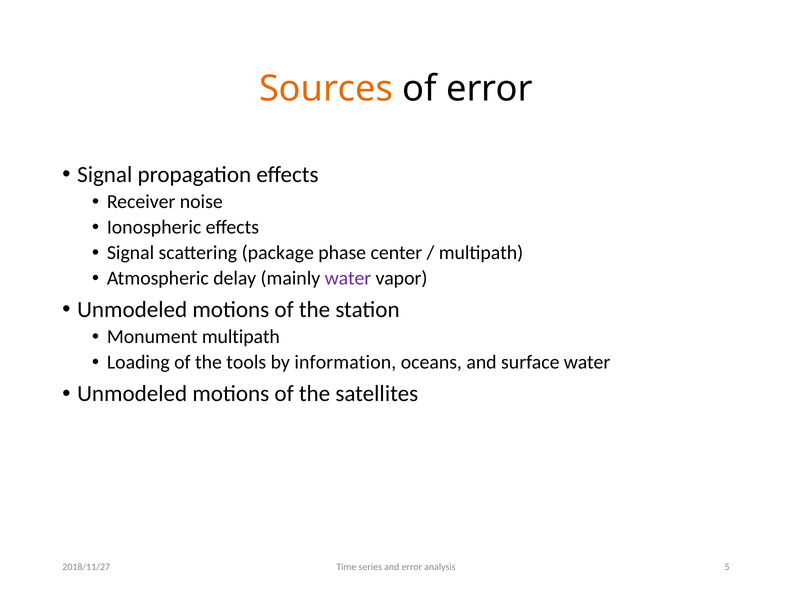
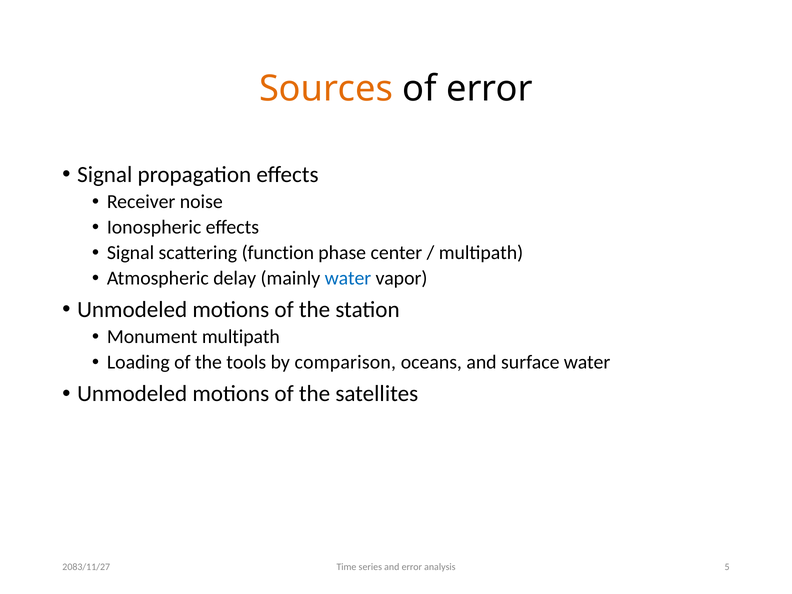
package: package -> function
water at (348, 278) colour: purple -> blue
information: information -> comparison
2018/11/27: 2018/11/27 -> 2083/11/27
